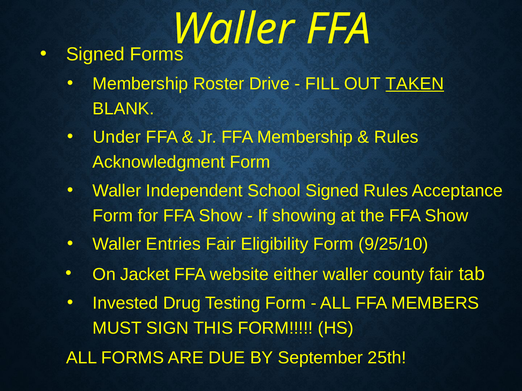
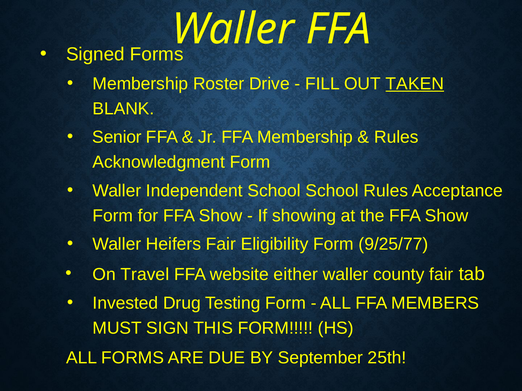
Under: Under -> Senior
School Signed: Signed -> School
Entries: Entries -> Heifers
9/25/10: 9/25/10 -> 9/25/77
Jacket: Jacket -> Travel
